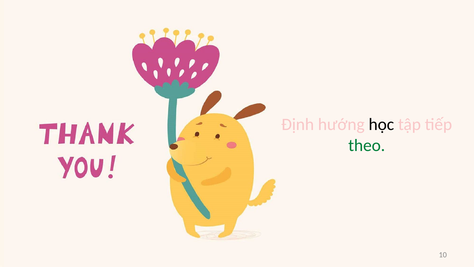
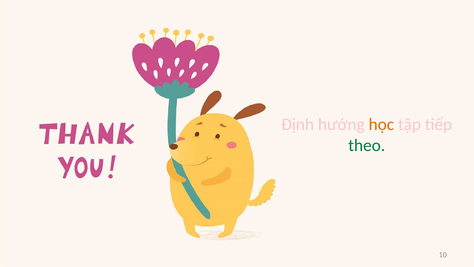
học colour: black -> orange
